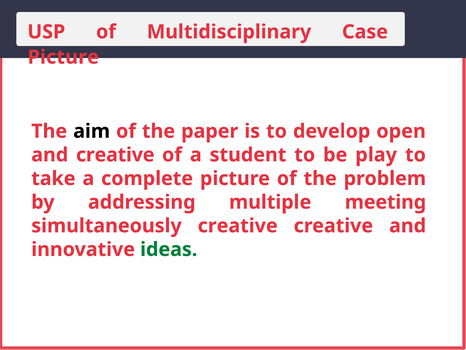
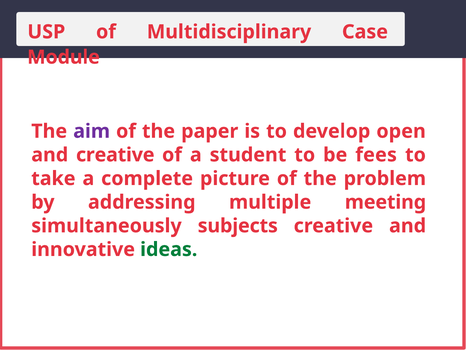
Picture at (63, 57): Picture -> Module
aim colour: black -> purple
play: play -> fees
simultaneously creative: creative -> subjects
